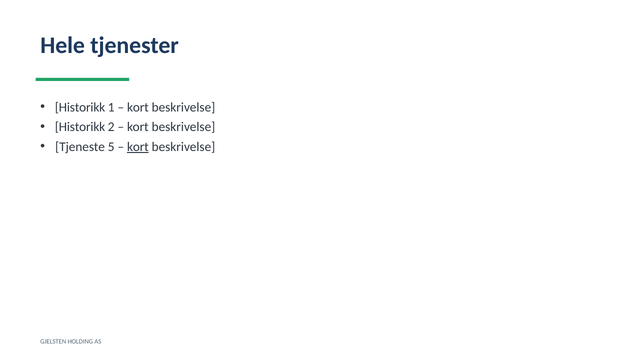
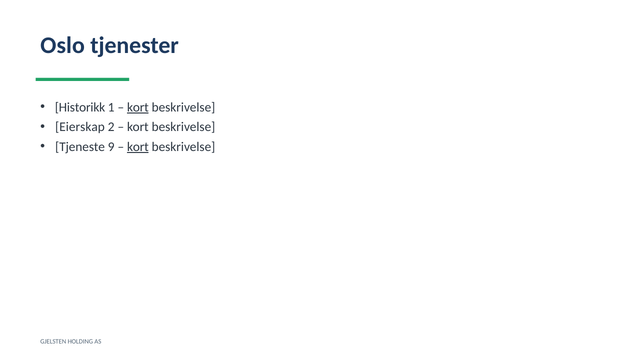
Hele: Hele -> Oslo
kort at (138, 107) underline: none -> present
Historikk at (80, 127): Historikk -> Eierskap
5: 5 -> 9
